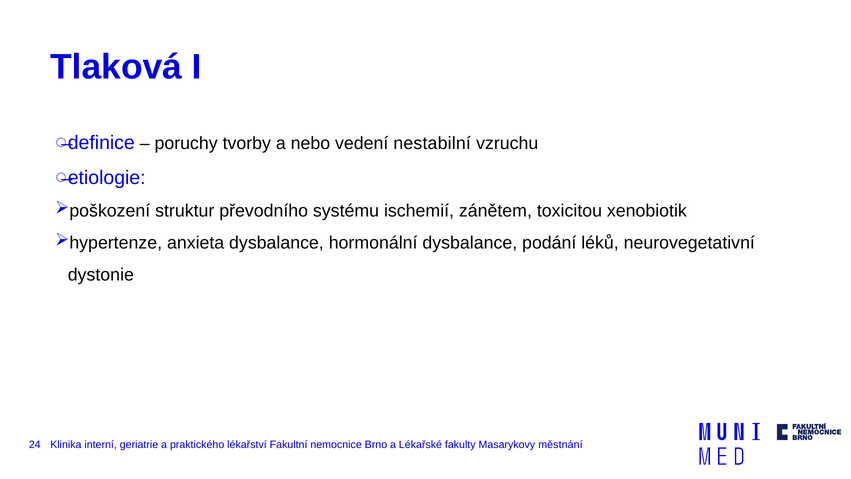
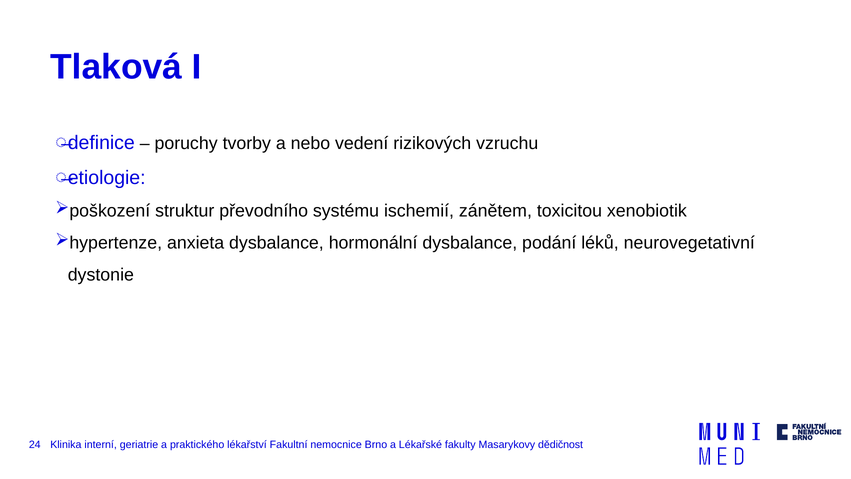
nestabilní: nestabilní -> rizikových
městnání: městnání -> dědičnost
